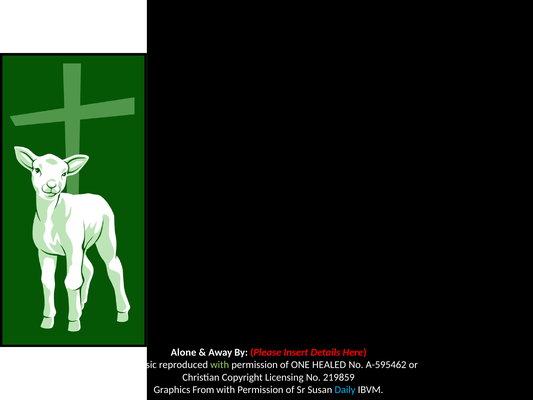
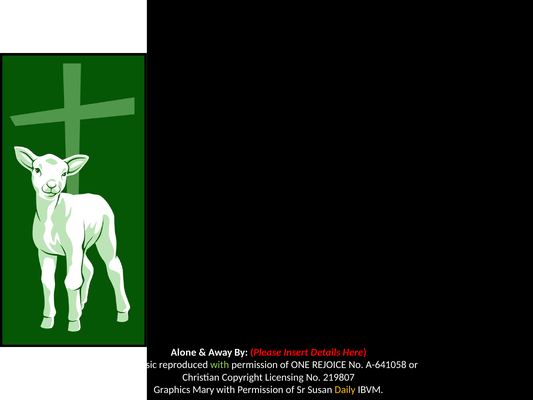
HEALED: HEALED -> REJOICE
A-595462: A-595462 -> A-641058
219859: 219859 -> 219807
From: From -> Mary
Daily colour: light blue -> yellow
